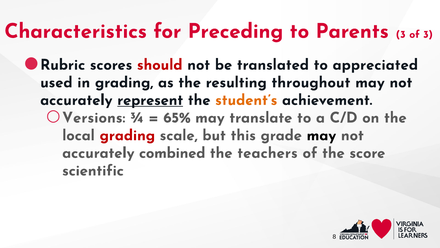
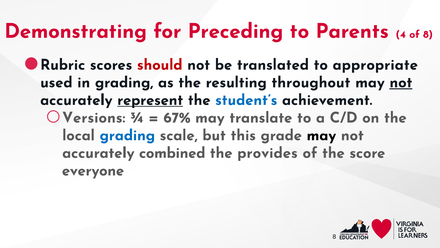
Characteristics: Characteristics -> Demonstrating
Parents 3: 3 -> 4
of 3: 3 -> 8
appreciated: appreciated -> appropriate
not at (401, 82) underline: none -> present
student’s colour: orange -> blue
65%: 65% -> 67%
grading at (127, 135) colour: red -> blue
teachers: teachers -> provides
scientific: scientific -> everyone
